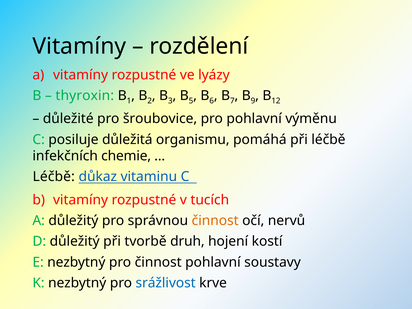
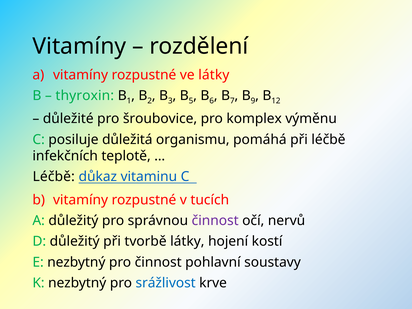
ve lyázy: lyázy -> látky
pro pohlavní: pohlavní -> komplex
chemie: chemie -> teplotě
činnost at (215, 221) colour: orange -> purple
tvorbě druh: druh -> látky
